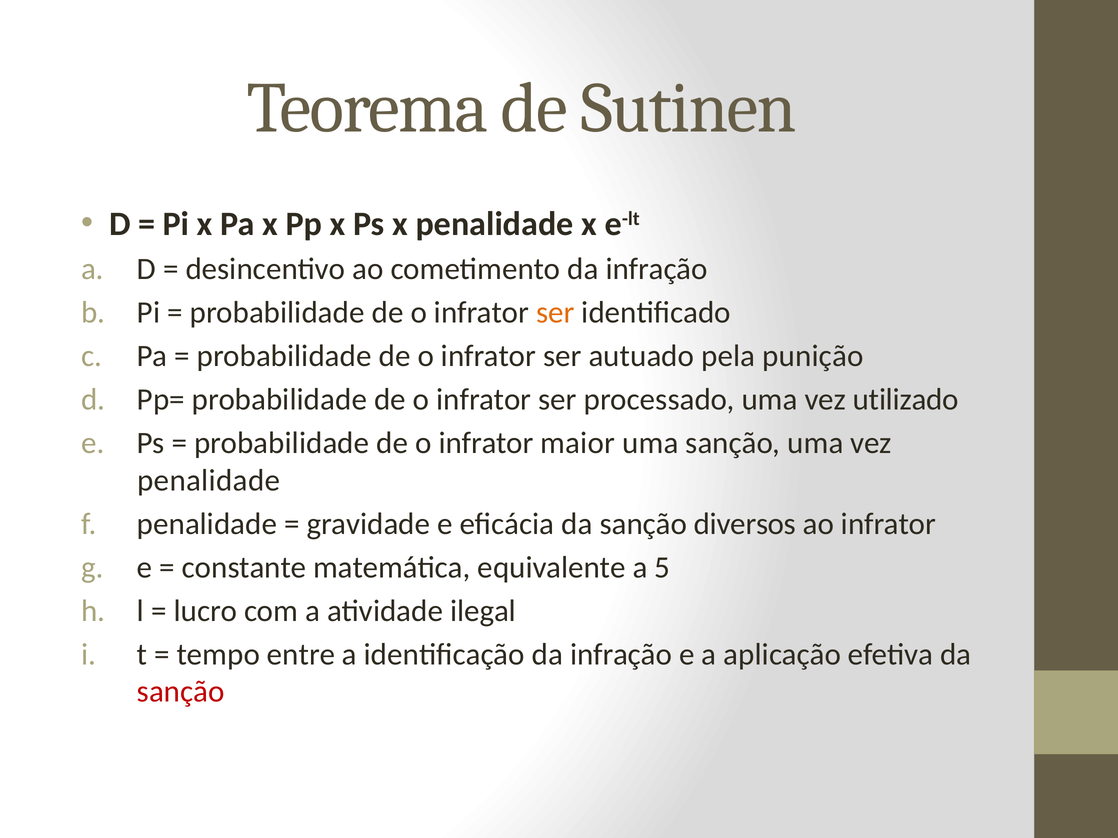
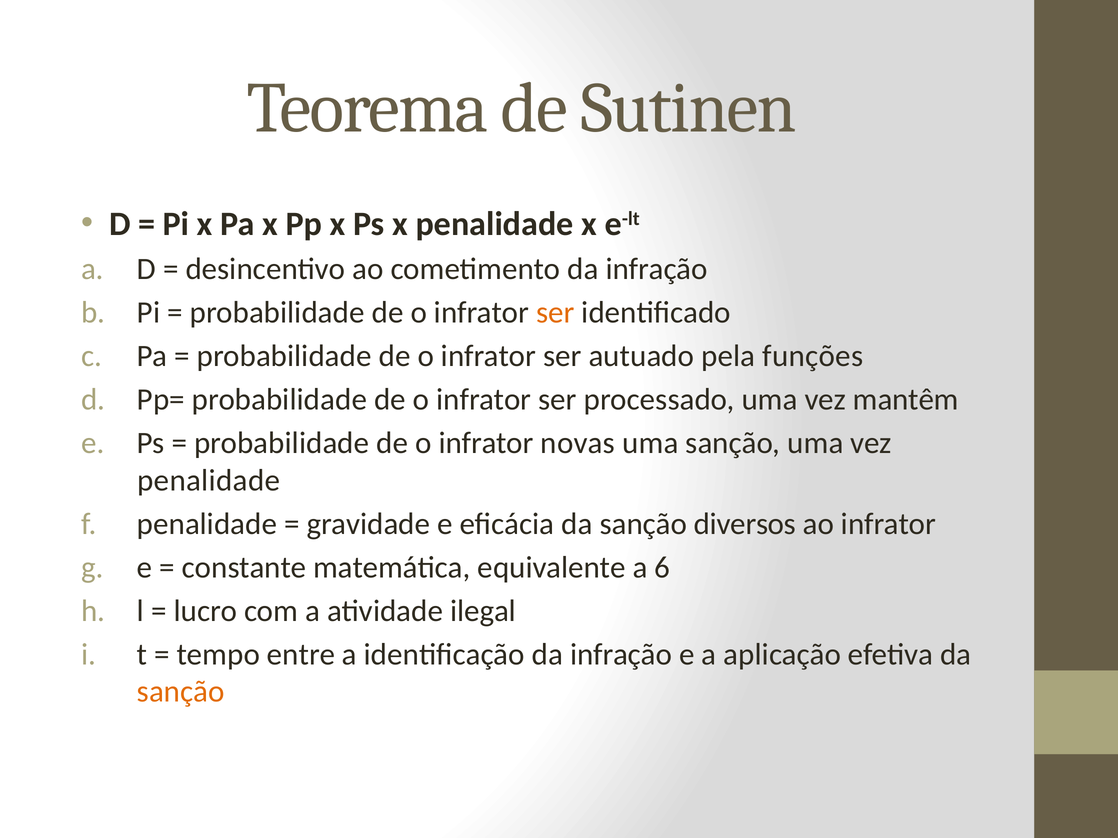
punição: punição -> funções
utilizado: utilizado -> mantêm
maior: maior -> novas
5: 5 -> 6
sanção at (181, 692) colour: red -> orange
